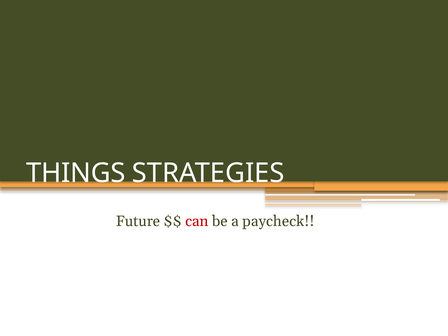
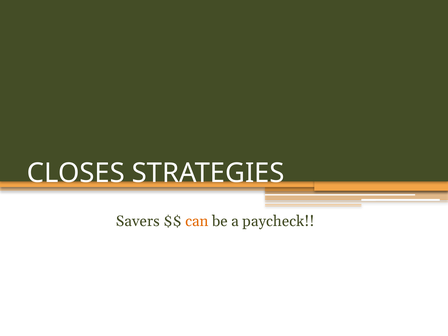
THINGS: THINGS -> CLOSES
Future: Future -> Savers
can colour: red -> orange
